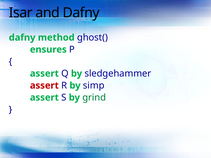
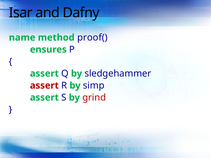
dafny at (22, 38): dafny -> name
ghost(: ghost( -> proof(
grind colour: green -> red
